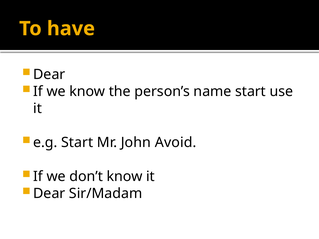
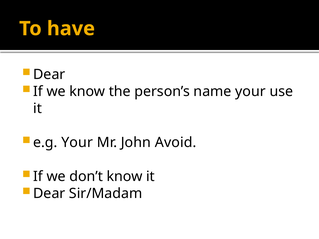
name start: start -> your
e.g Start: Start -> Your
